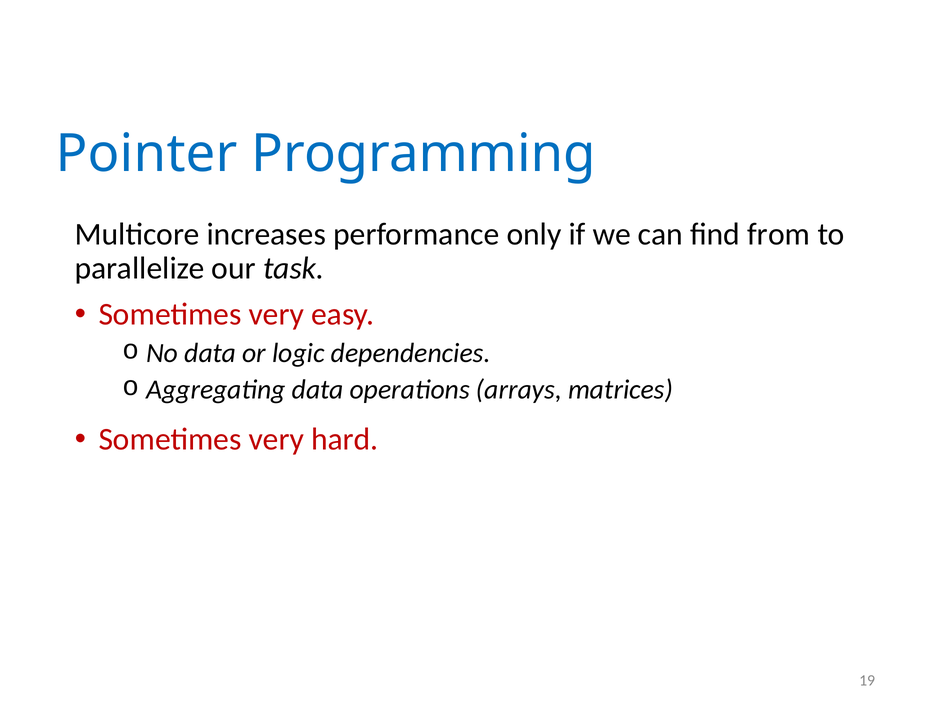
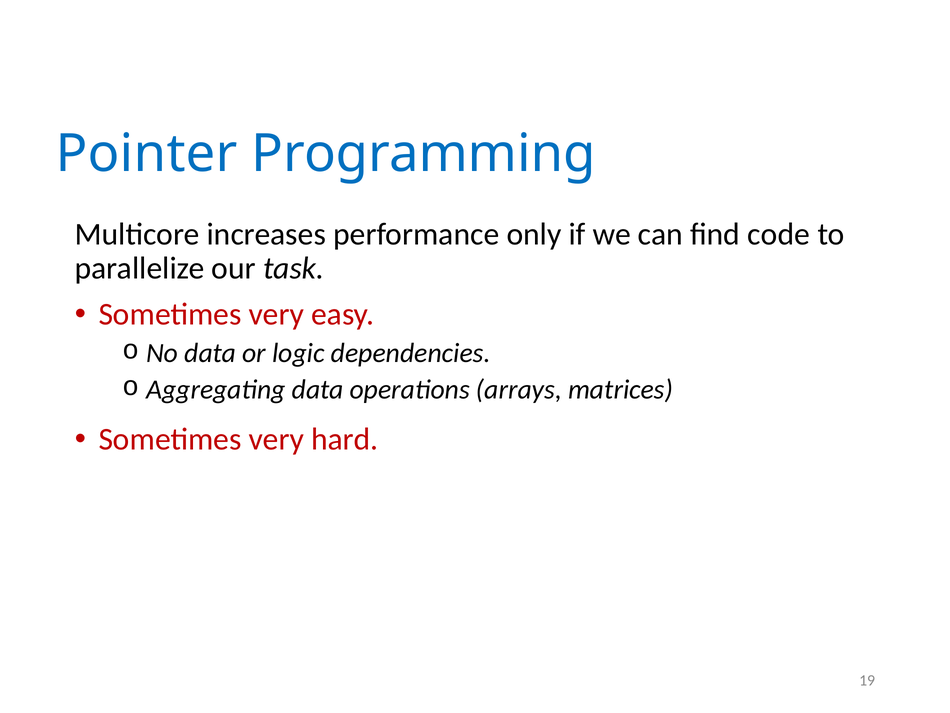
from: from -> code
